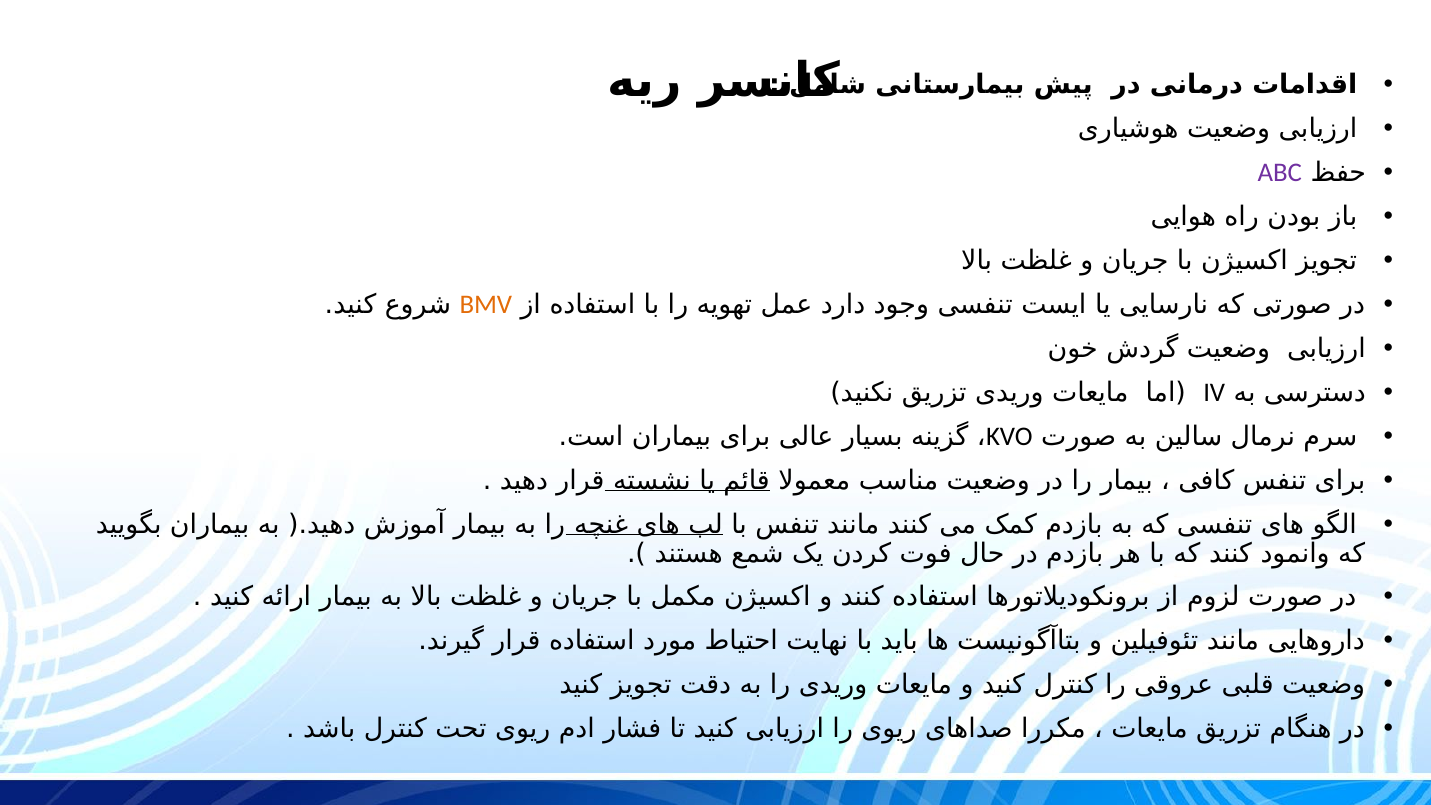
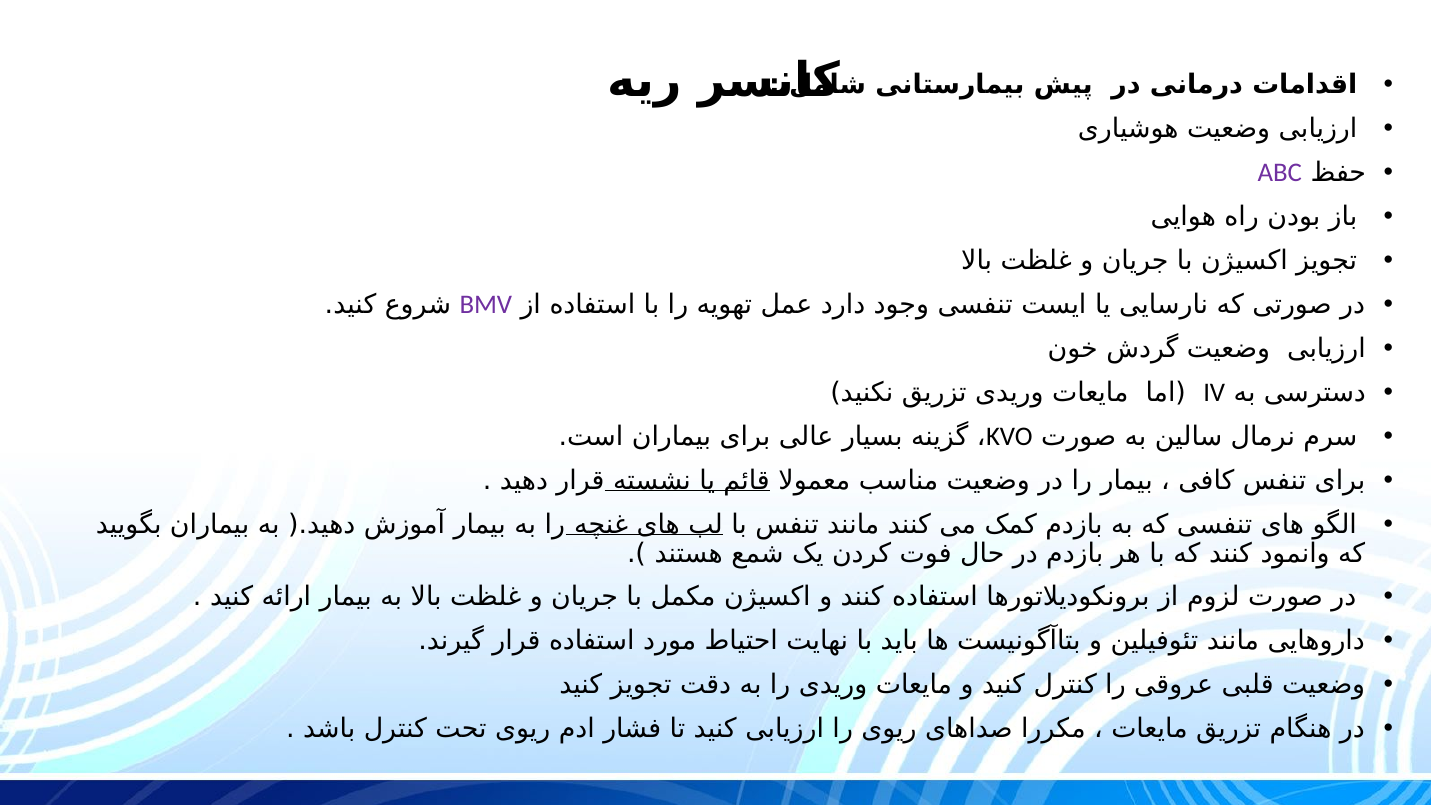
BMV colour: orange -> purple
